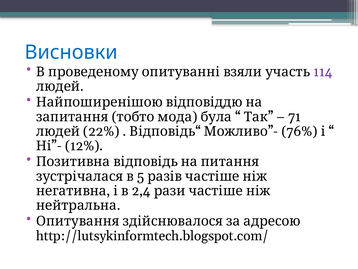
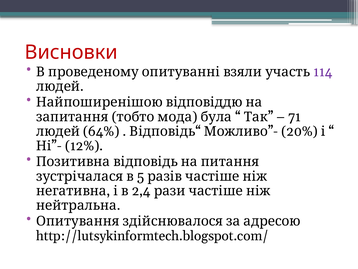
Висновки colour: blue -> red
22%: 22% -> 64%
76%: 76% -> 20%
